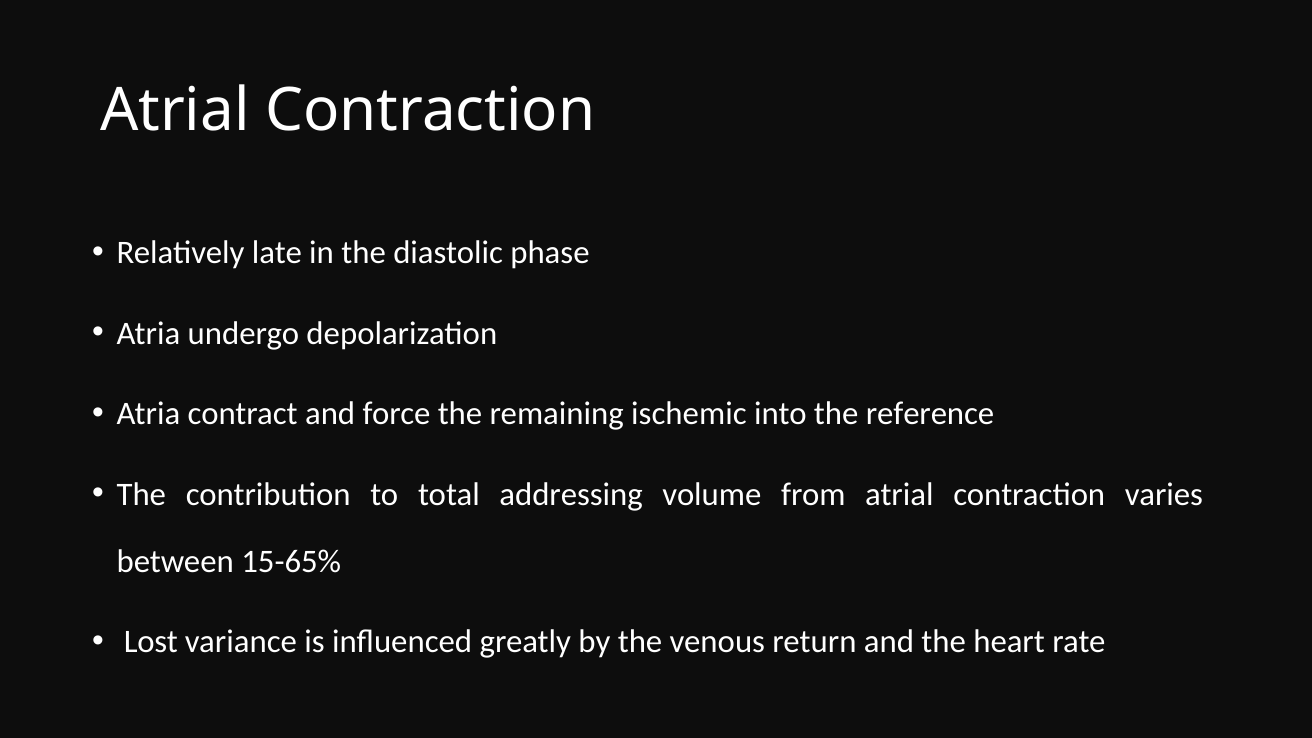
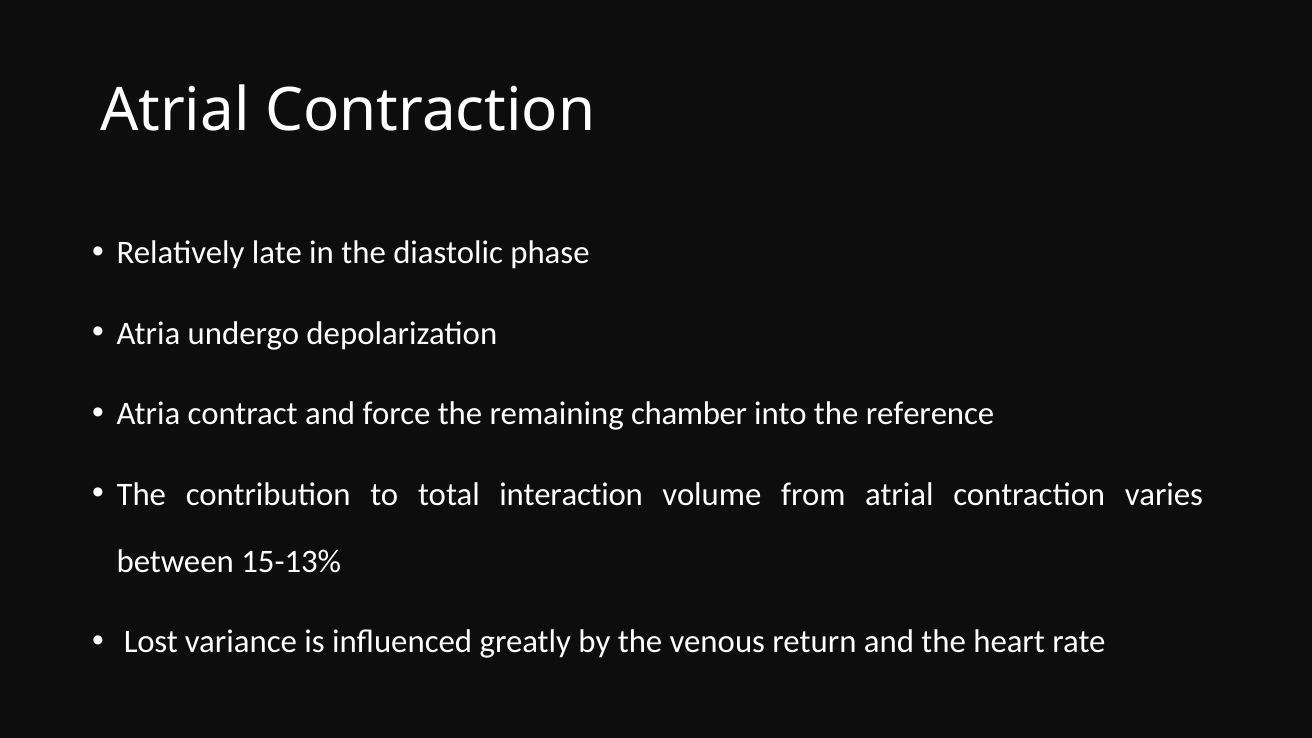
ischemic: ischemic -> chamber
addressing: addressing -> interaction
15-65%: 15-65% -> 15-13%
